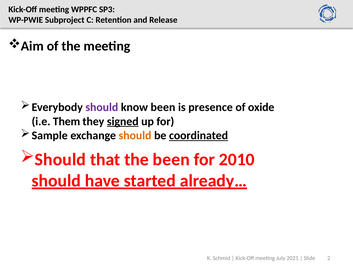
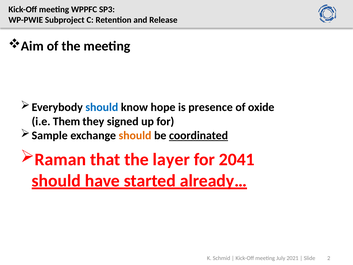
should at (102, 107) colour: purple -> blue
know been: been -> hope
signed underline: present -> none
Should at (60, 159): Should -> Raman
the been: been -> layer
2010: 2010 -> 2041
